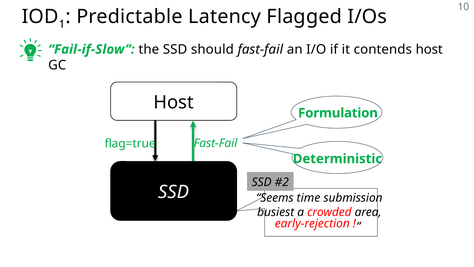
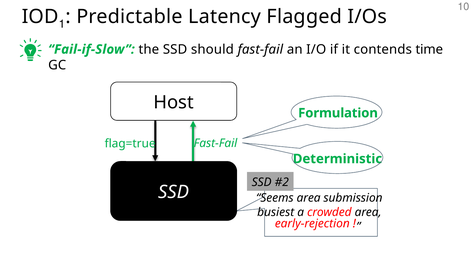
contends host: host -> time
Seems time: time -> area
